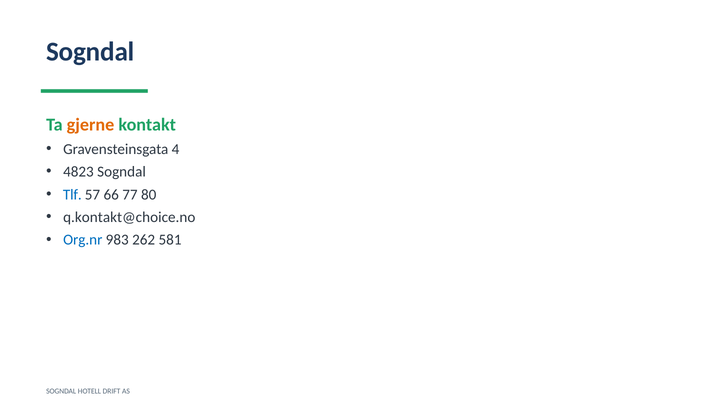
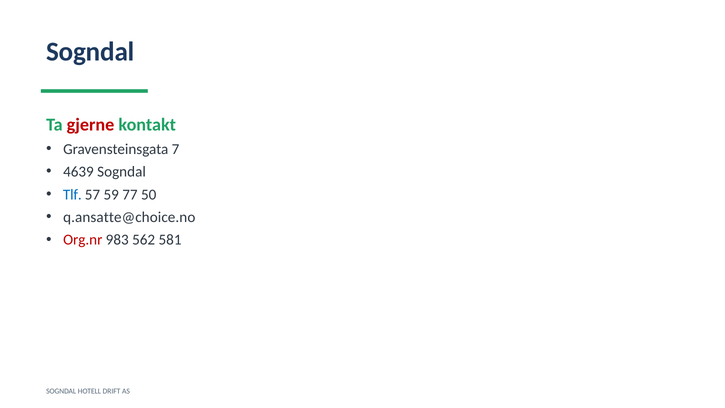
gjerne colour: orange -> red
4: 4 -> 7
4823: 4823 -> 4639
66: 66 -> 59
80: 80 -> 50
q.kontakt@choice.no: q.kontakt@choice.no -> q.ansatte@choice.no
Org.nr colour: blue -> red
262: 262 -> 562
